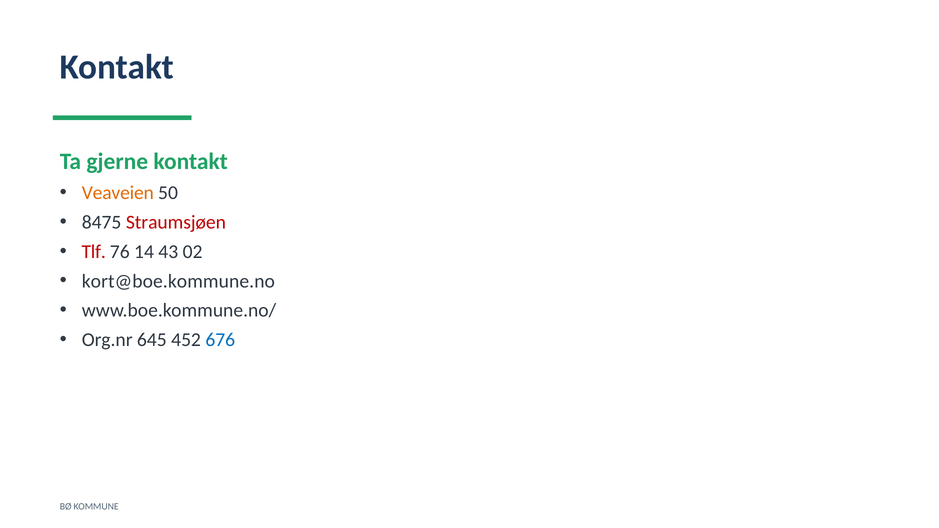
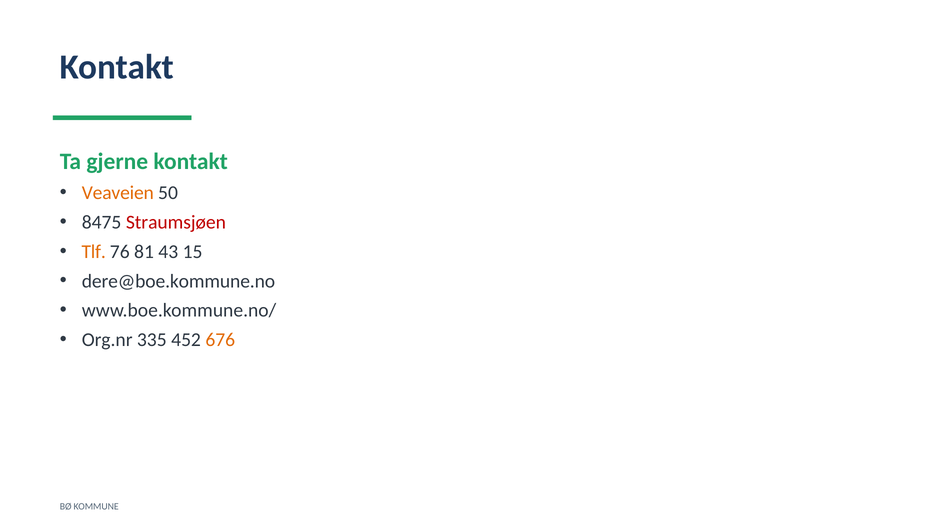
Tlf colour: red -> orange
14: 14 -> 81
02: 02 -> 15
kort@boe.kommune.no: kort@boe.kommune.no -> dere@boe.kommune.no
645: 645 -> 335
676 colour: blue -> orange
